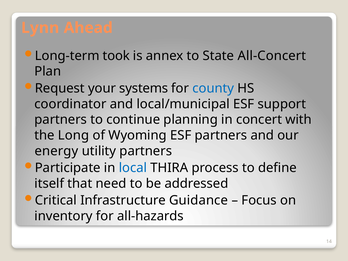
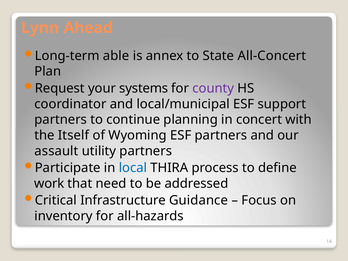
took: took -> able
county colour: blue -> purple
Long: Long -> Itself
energy: energy -> assault
itself: itself -> work
